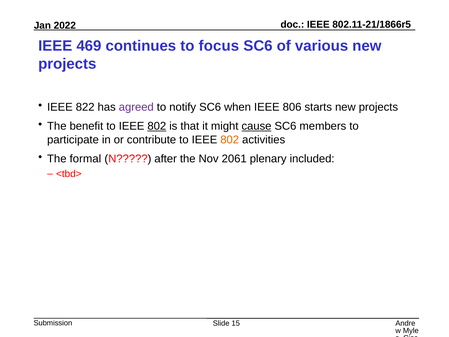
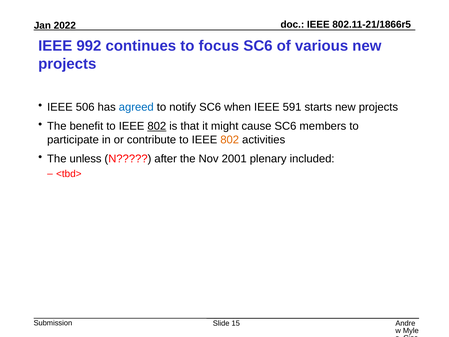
469: 469 -> 992
822: 822 -> 506
agreed colour: purple -> blue
806: 806 -> 591
cause underline: present -> none
formal: formal -> unless
2061: 2061 -> 2001
